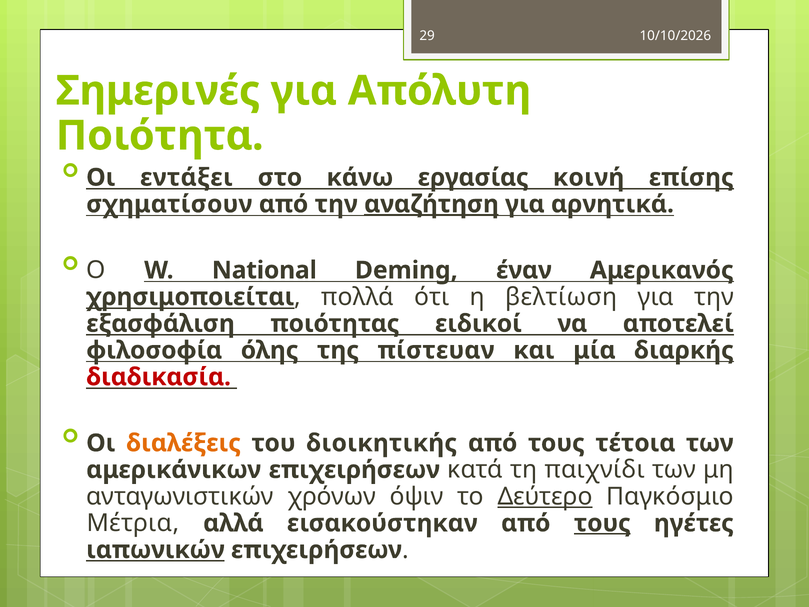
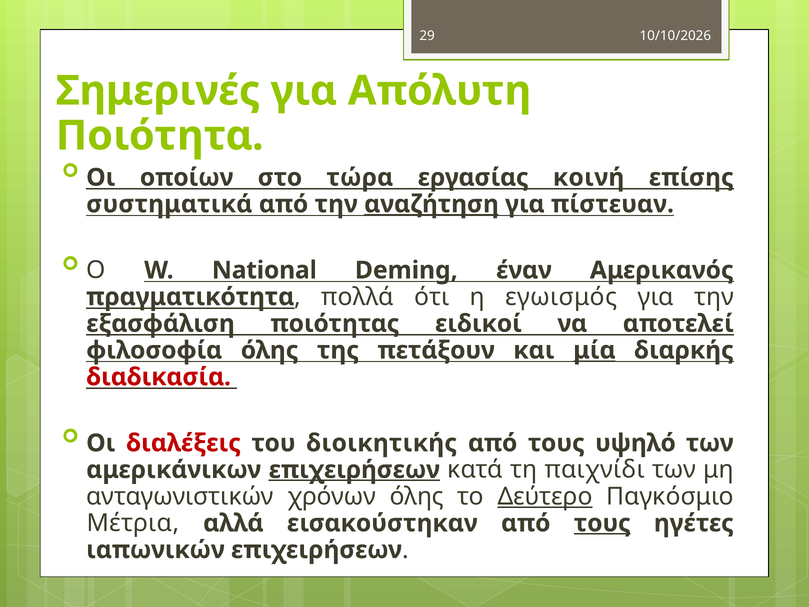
εντάξει: εντάξει -> οποίων
κάνω: κάνω -> τώρα
σχηματίσουν: σχηματίσουν -> συστηματικά
αρνητικά: αρνητικά -> πίστευαν
χρησιμοποιείται: χρησιμοποιείται -> πραγματικότητα
βελτίωση: βελτίωση -> εγωισμός
πίστευαν: πίστευαν -> πετάξουν
μία underline: none -> present
διαλέξεις colour: orange -> red
τέτοια: τέτοια -> υψηλό
επιχειρήσεων at (354, 470) underline: none -> present
χρόνων όψιν: όψιν -> όλης
ιαπωνικών underline: present -> none
